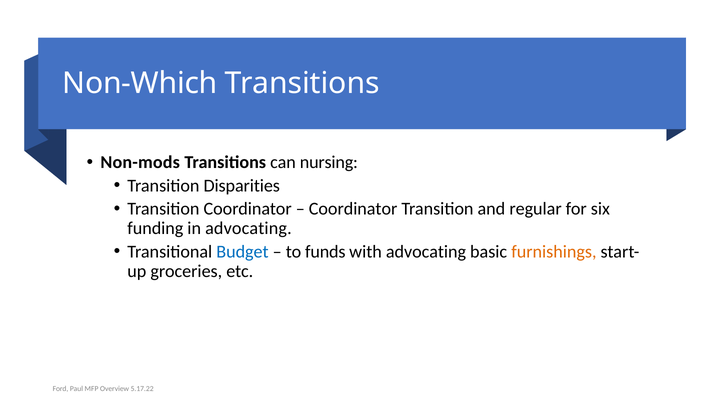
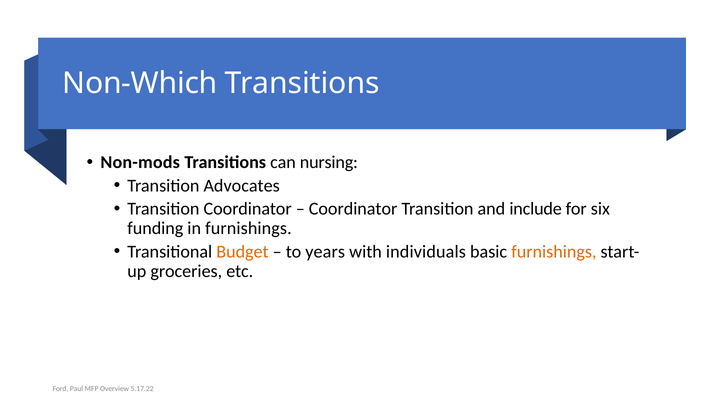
Disparities: Disparities -> Advocates
regular: regular -> include
in advocating: advocating -> furnishings
Budget colour: blue -> orange
funds: funds -> years
with advocating: advocating -> individuals
